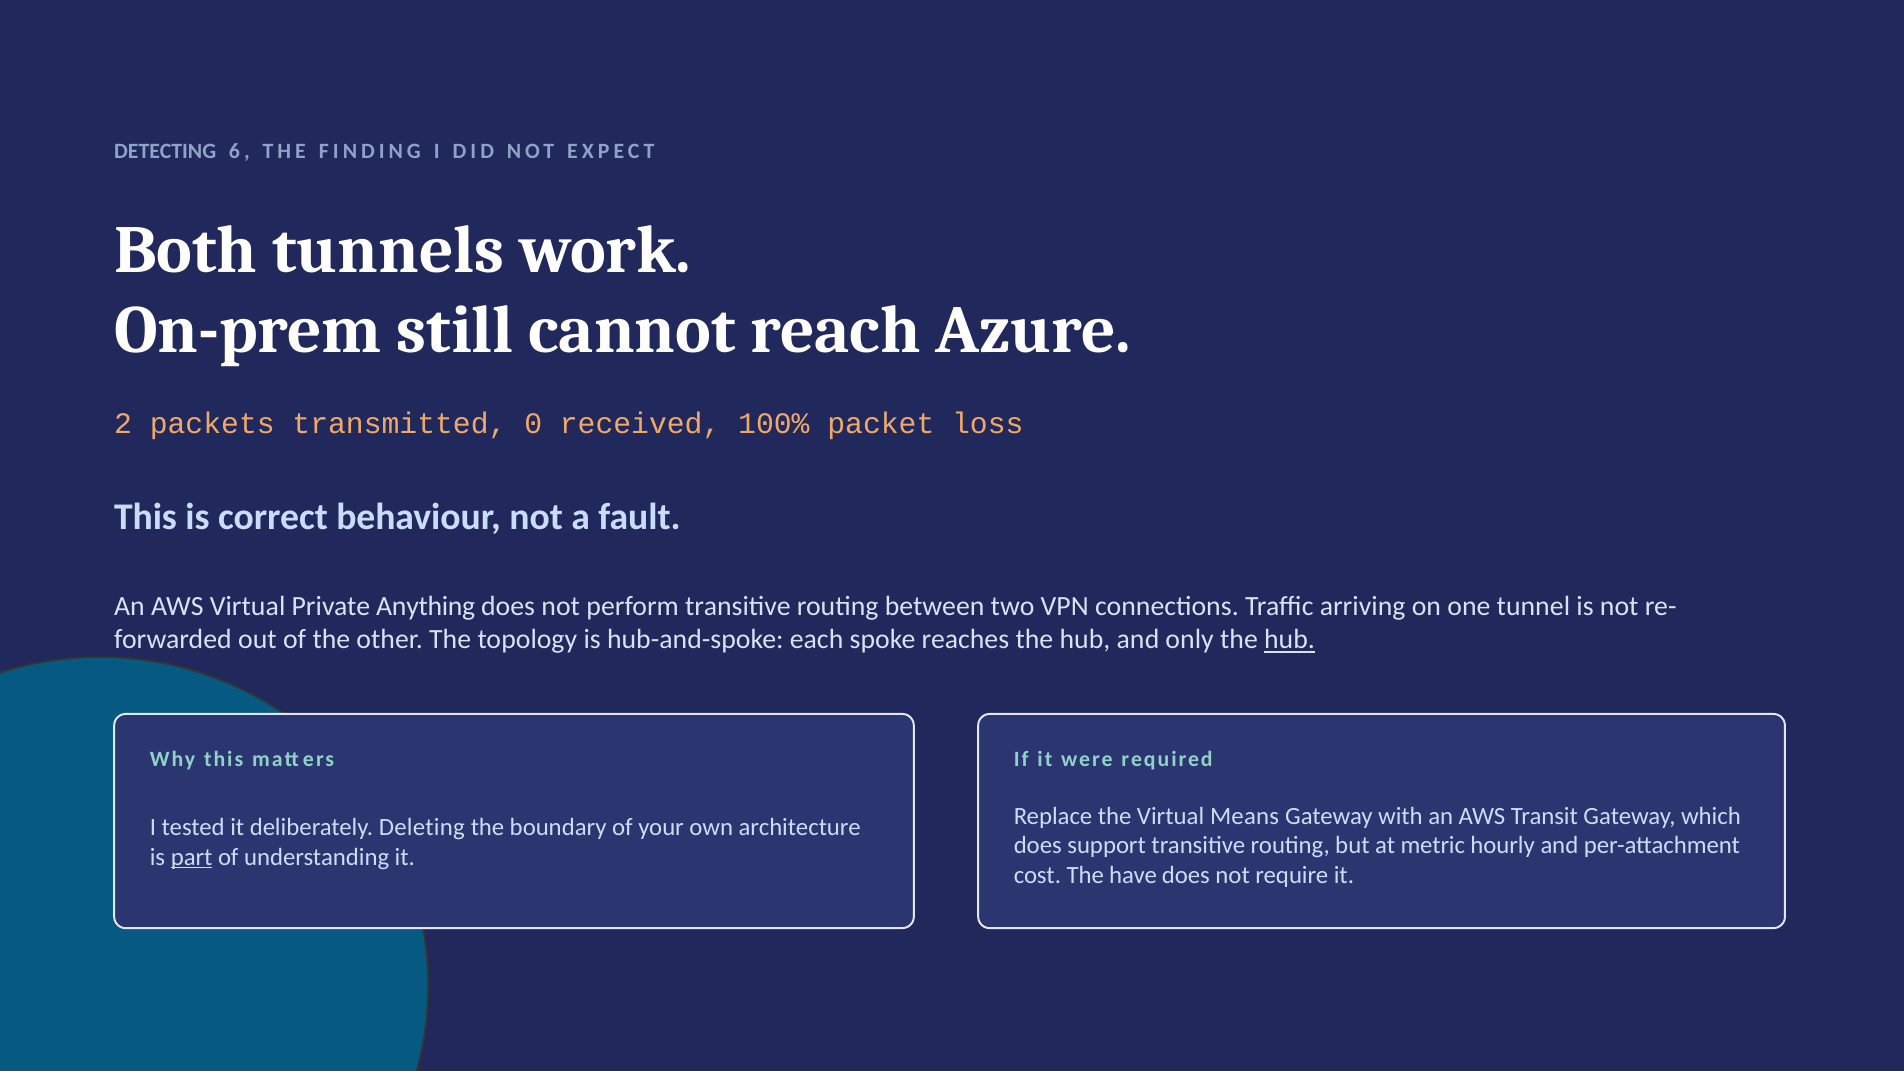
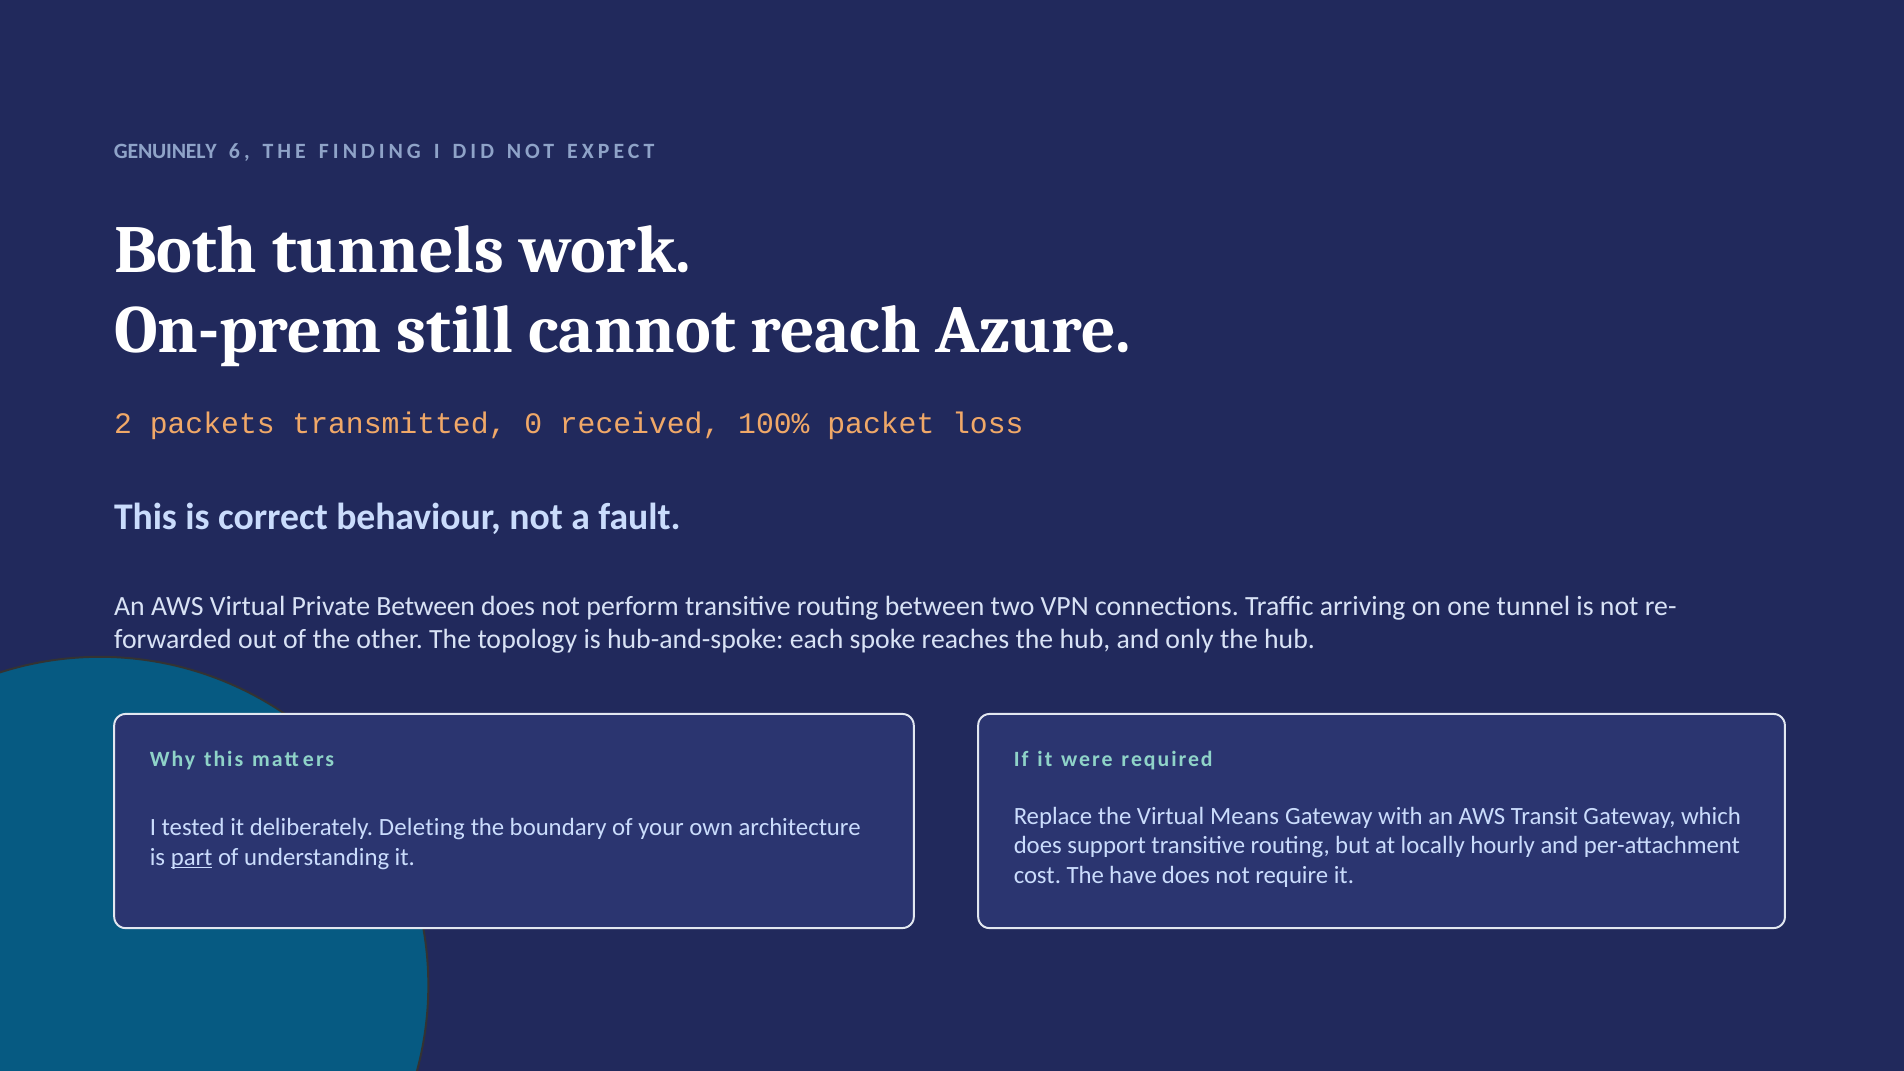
DETECTING: DETECTING -> GENUINELY
Private Anything: Anything -> Between
hub at (1290, 640) underline: present -> none
metric: metric -> locally
